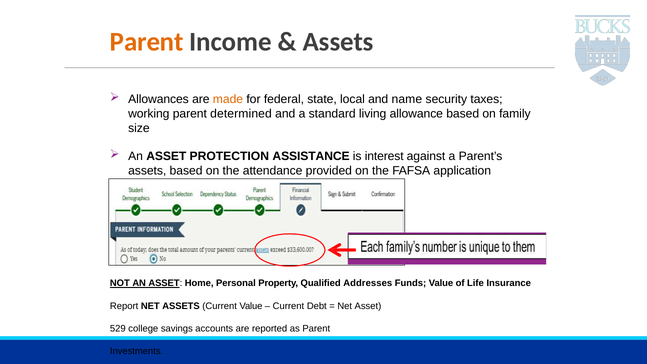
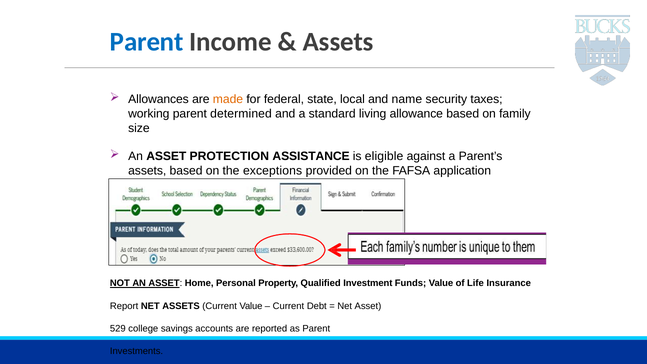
Parent at (147, 42) colour: orange -> blue
interest: interest -> eligible
attendance: attendance -> exceptions
Addresses: Addresses -> Investment
